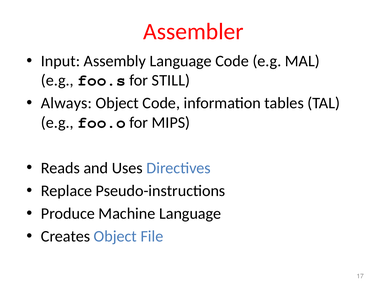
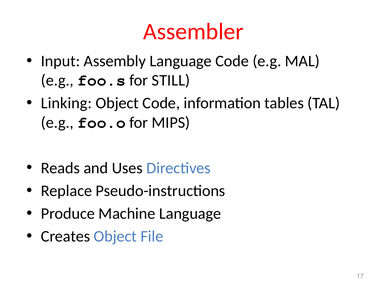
Always: Always -> Linking
